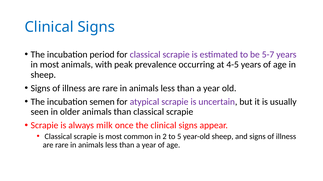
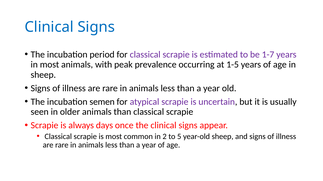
5-7: 5-7 -> 1-7
4-5: 4-5 -> 1-5
milk: milk -> days
